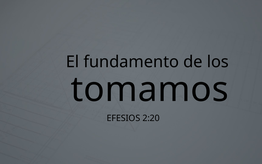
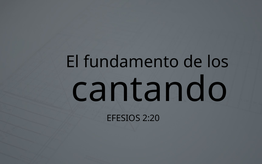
tomamos: tomamos -> cantando
